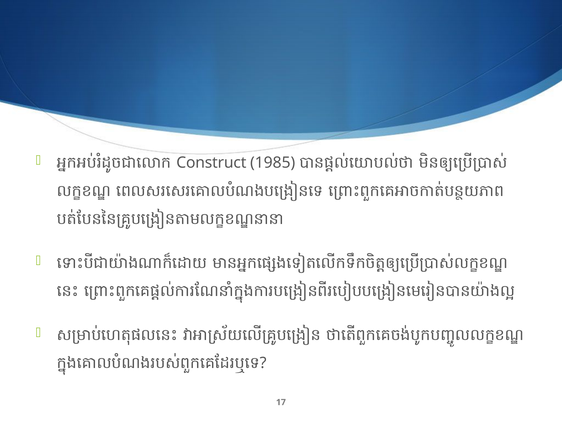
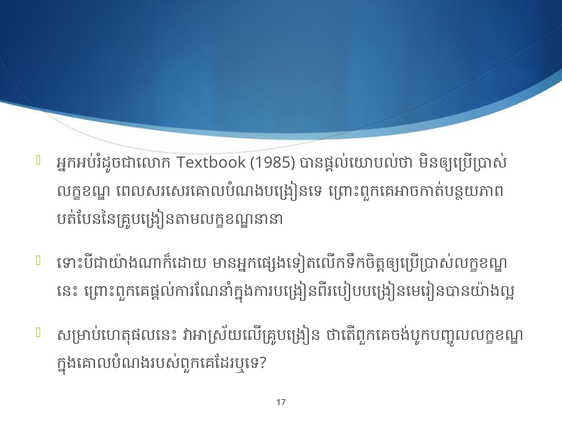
Construct: Construct -> Textbook
